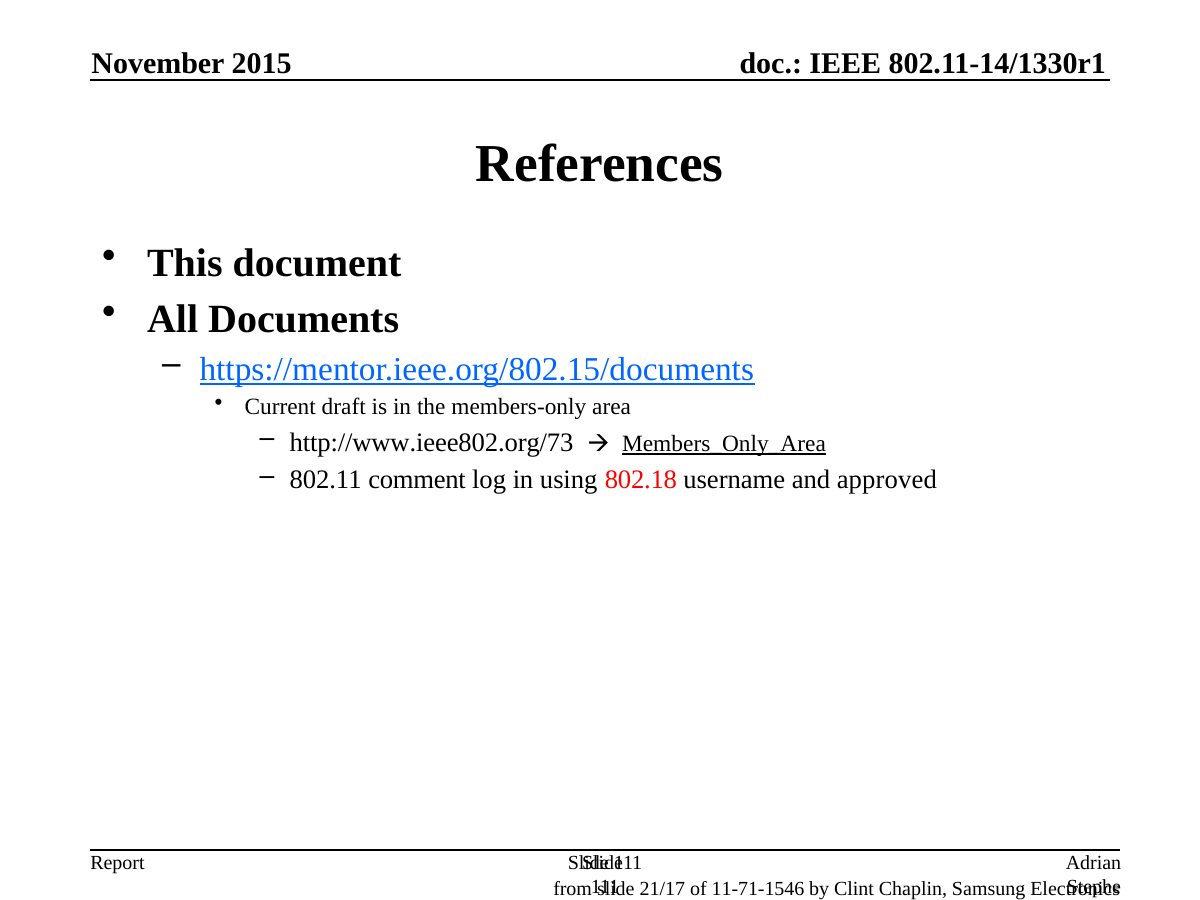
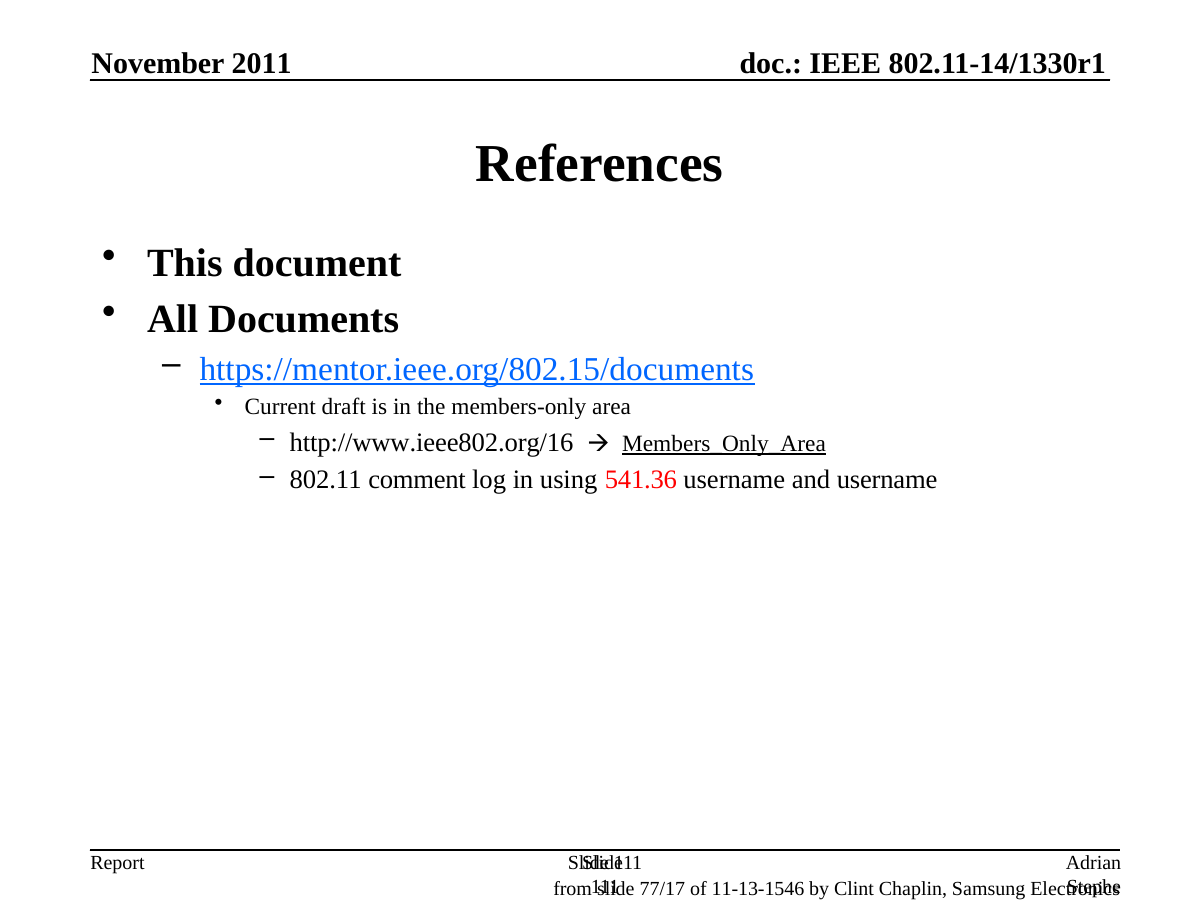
2015: 2015 -> 2011
http://www.ieee802.org/73: http://www.ieee802.org/73 -> http://www.ieee802.org/16
802.18: 802.18 -> 541.36
and approved: approved -> username
21/17: 21/17 -> 77/17
11-71-1546: 11-71-1546 -> 11-13-1546
